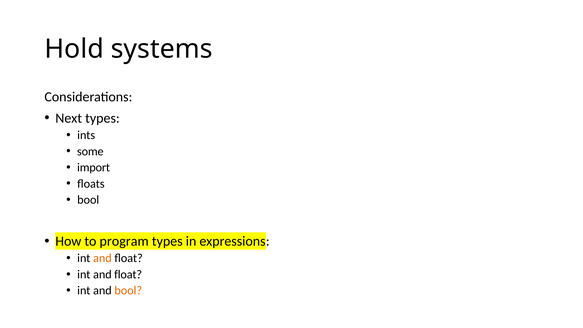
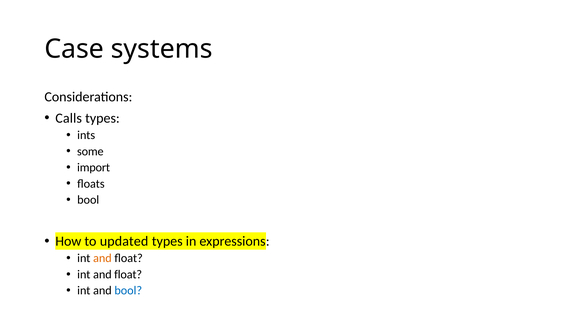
Hold: Hold -> Case
Next: Next -> Calls
program: program -> updated
bool at (128, 291) colour: orange -> blue
